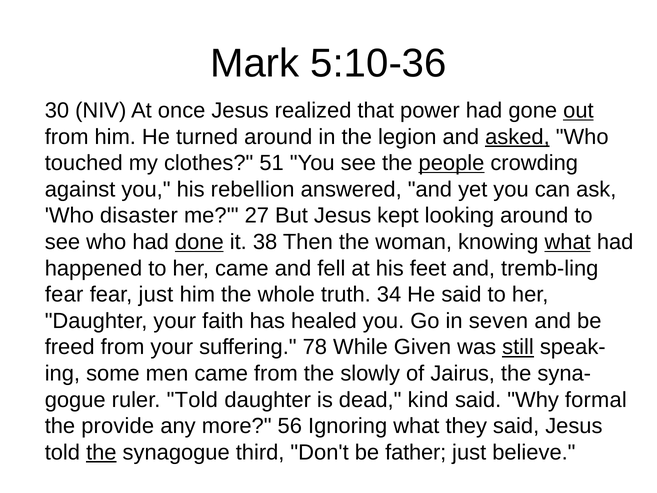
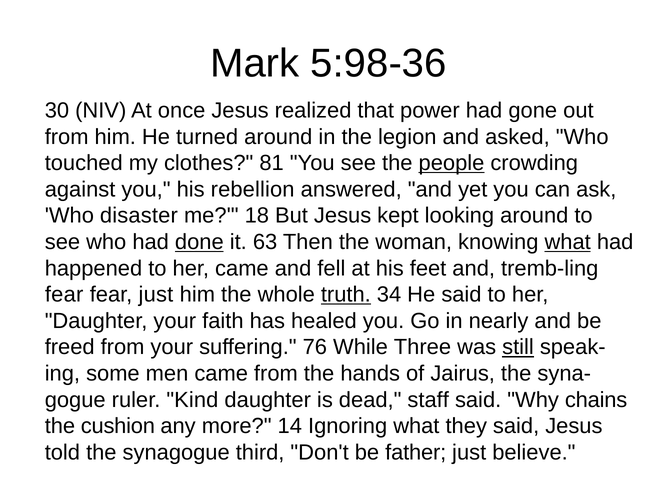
5:10-36: 5:10-36 -> 5:98-36
out underline: present -> none
asked underline: present -> none
51: 51 -> 81
27: 27 -> 18
38: 38 -> 63
truth underline: none -> present
seven: seven -> nearly
78: 78 -> 76
Given: Given -> Three
slowly: slowly -> hands
ruler Told: Told -> Kind
kind: kind -> staff
formal: formal -> chains
provide: provide -> cushion
56: 56 -> 14
the at (101, 452) underline: present -> none
